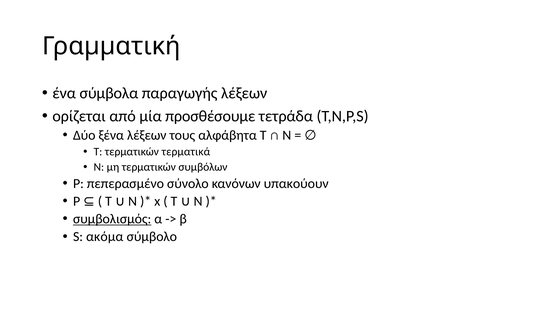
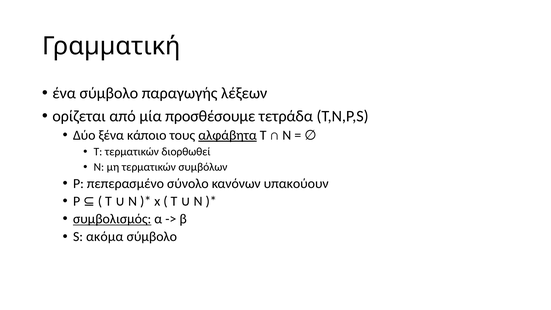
ένα σύµβολα: σύµβολα -> σύµβολο
ξένα λέξεων: λέξεων -> κάποιο
αλφάβητα underline: none -> present
τερματικά: τερματικά -> διορθωθεί
